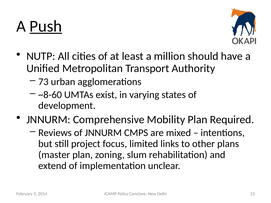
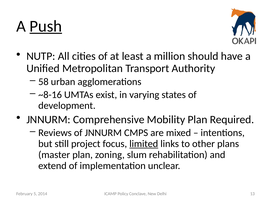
73: 73 -> 58
~8-60: ~8-60 -> ~8-16
limited underline: none -> present
